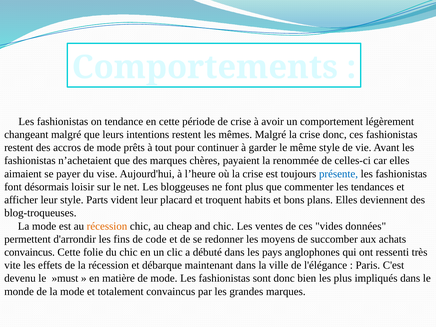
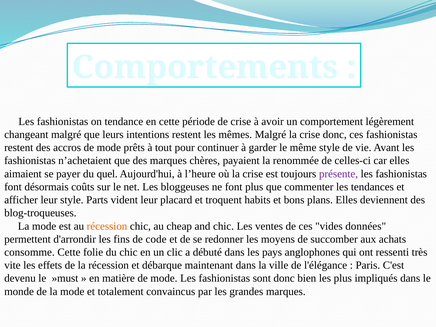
vise: vise -> quel
présente colour: blue -> purple
loisir: loisir -> coûts
convaincus at (30, 252): convaincus -> consomme
